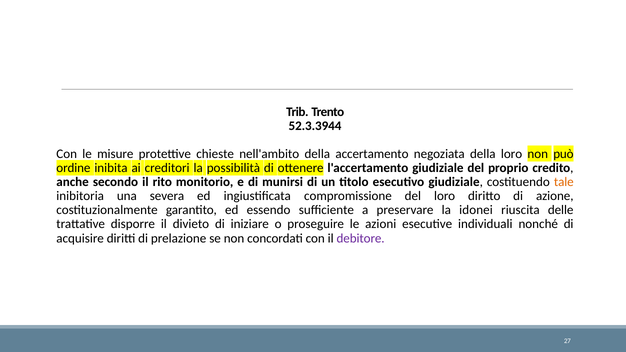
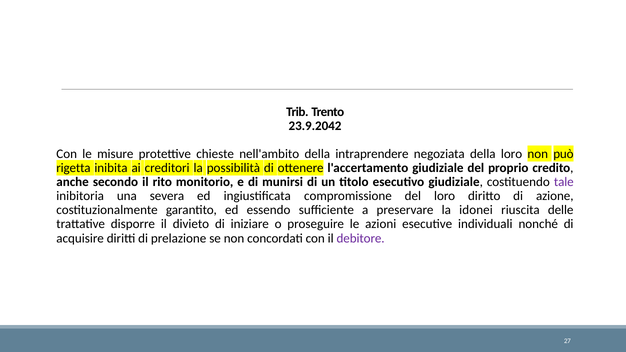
52.3.3944: 52.3.3944 -> 23.9.2042
accertamento: accertamento -> intraprendere
ordine: ordine -> rigetta
tale colour: orange -> purple
